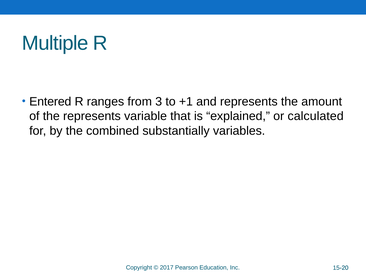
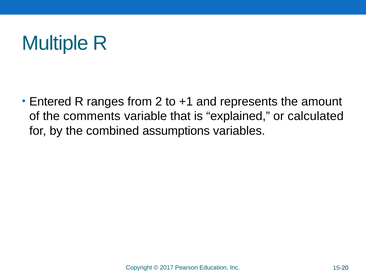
3: 3 -> 2
the represents: represents -> comments
substantially: substantially -> assumptions
